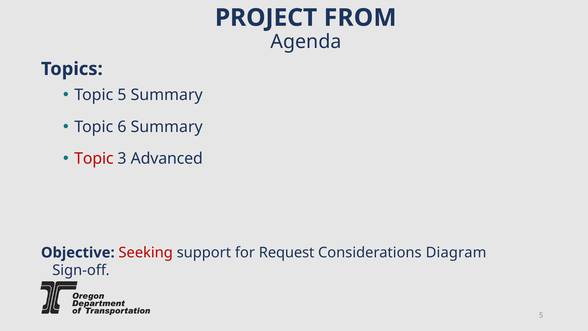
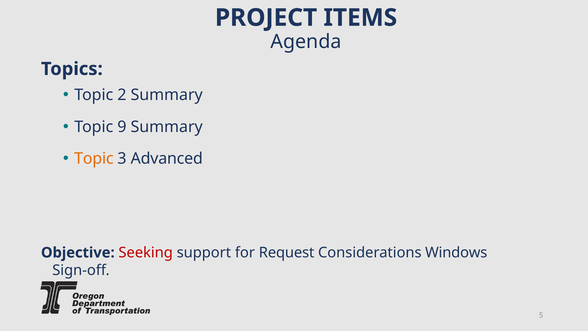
FROM: FROM -> ITEMS
Topic 5: 5 -> 2
6: 6 -> 9
Topic at (94, 159) colour: red -> orange
Diagram: Diagram -> Windows
